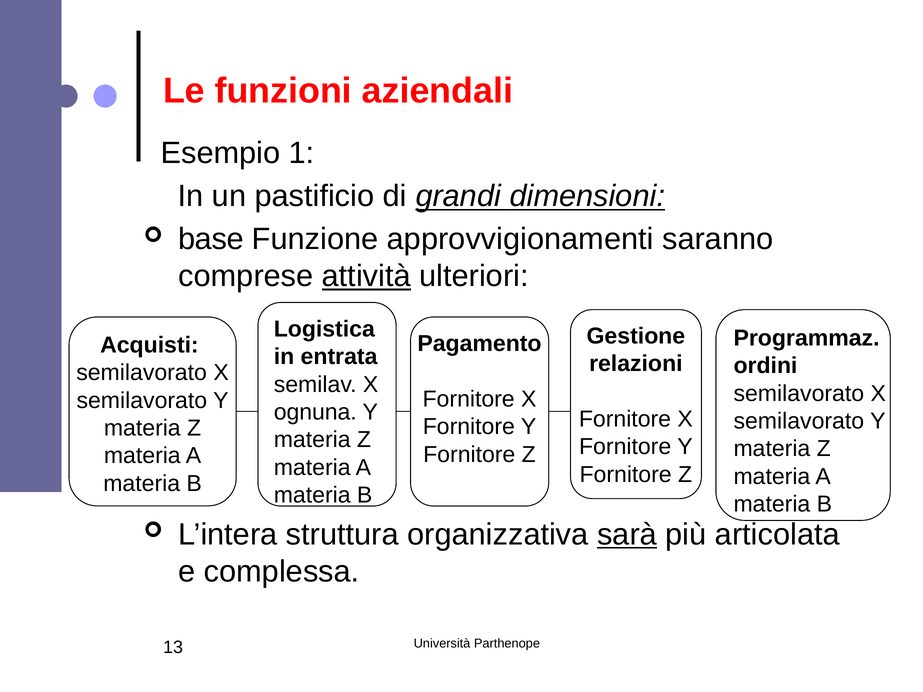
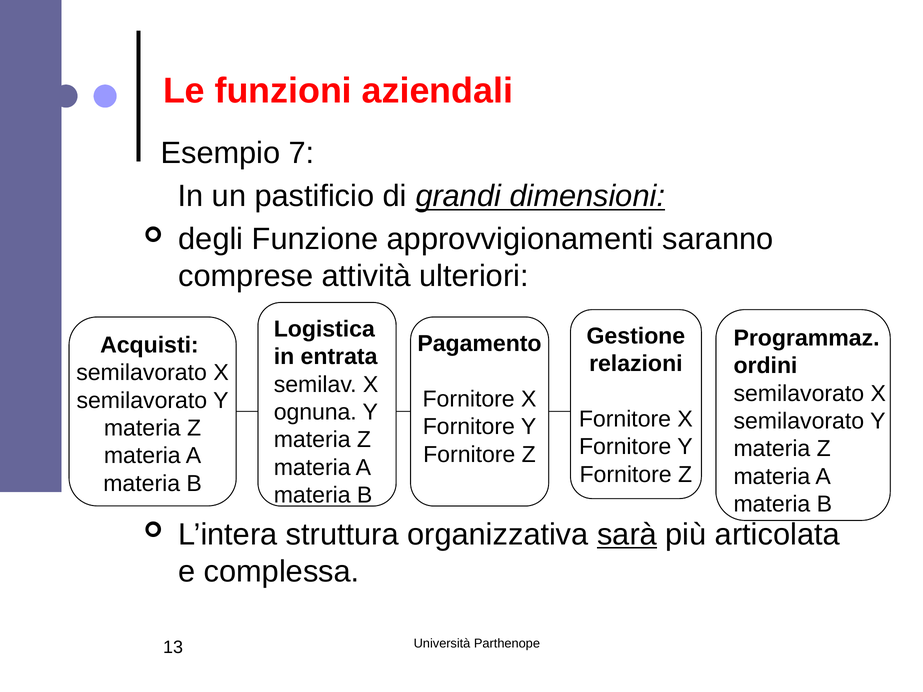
1: 1 -> 7
base: base -> degli
attività underline: present -> none
